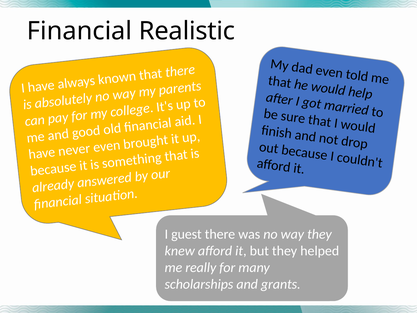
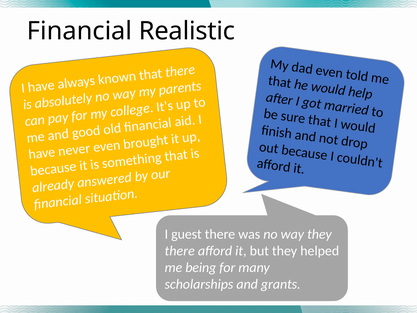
knew at (180, 251): knew -> there
really: really -> being
